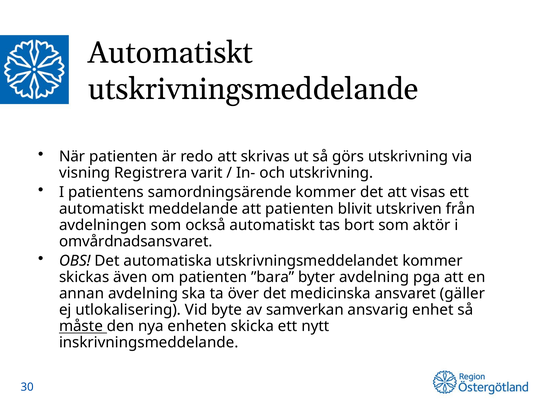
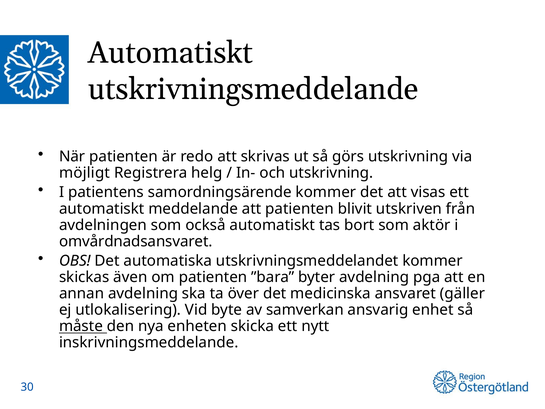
visning: visning -> möjligt
varit: varit -> helg
